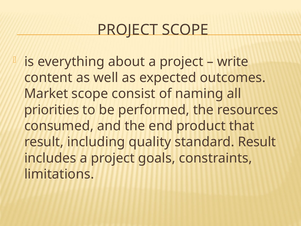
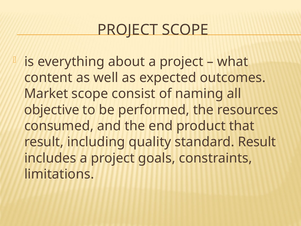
write: write -> what
priorities: priorities -> objective
